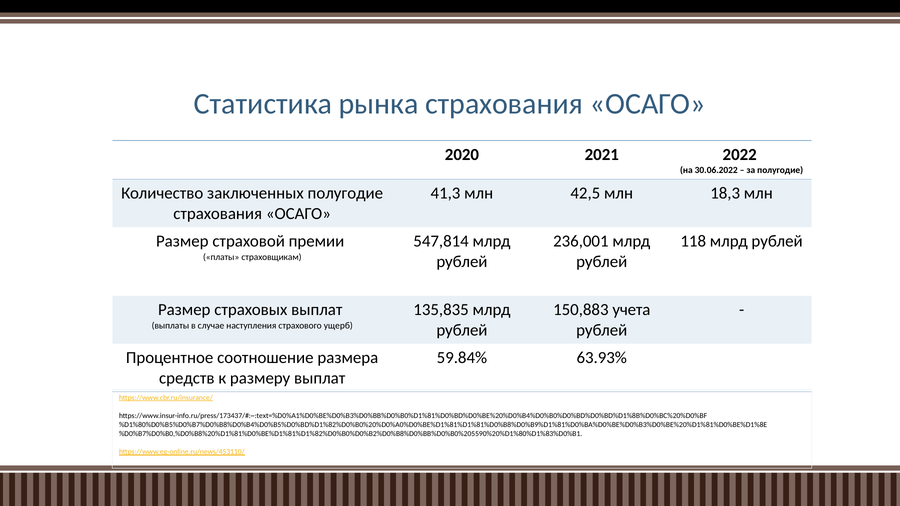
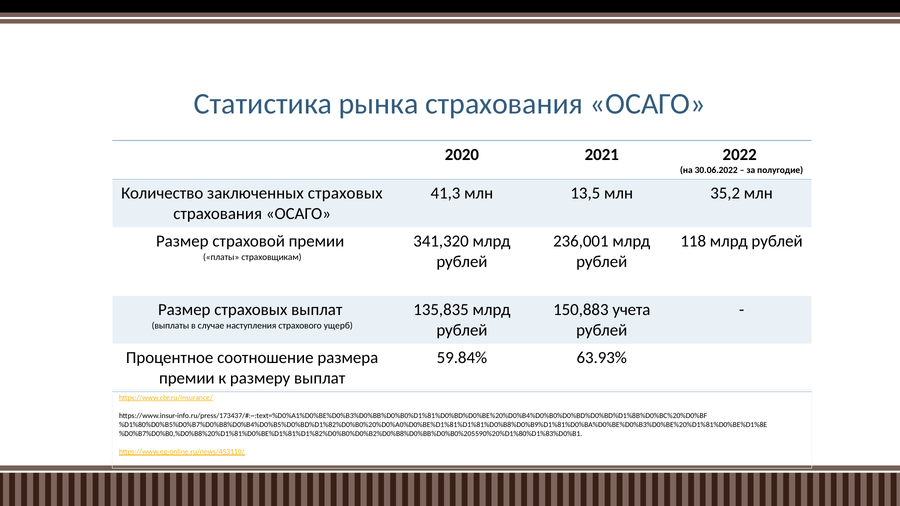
заключенных полугодие: полугодие -> страховых
42,5: 42,5 -> 13,5
18,3: 18,3 -> 35,2
547,814: 547,814 -> 341,320
средств at (187, 378): средств -> премии
